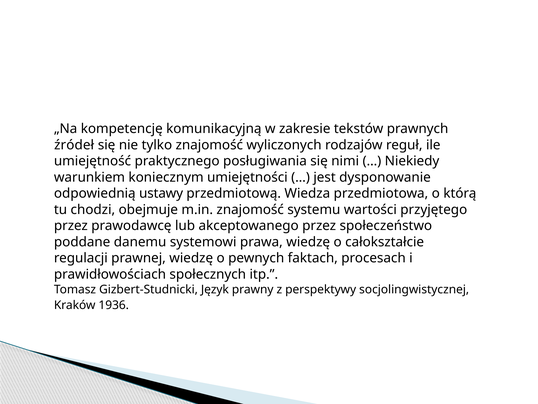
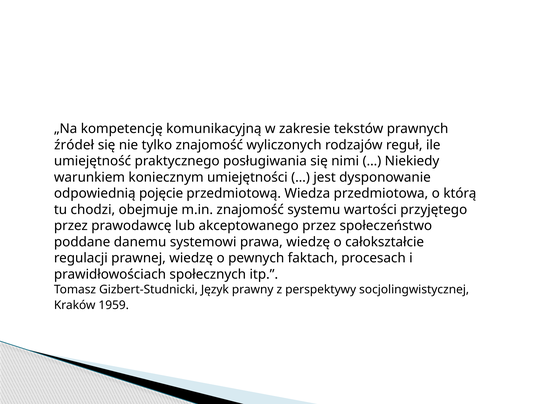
ustawy: ustawy -> pojęcie
1936: 1936 -> 1959
